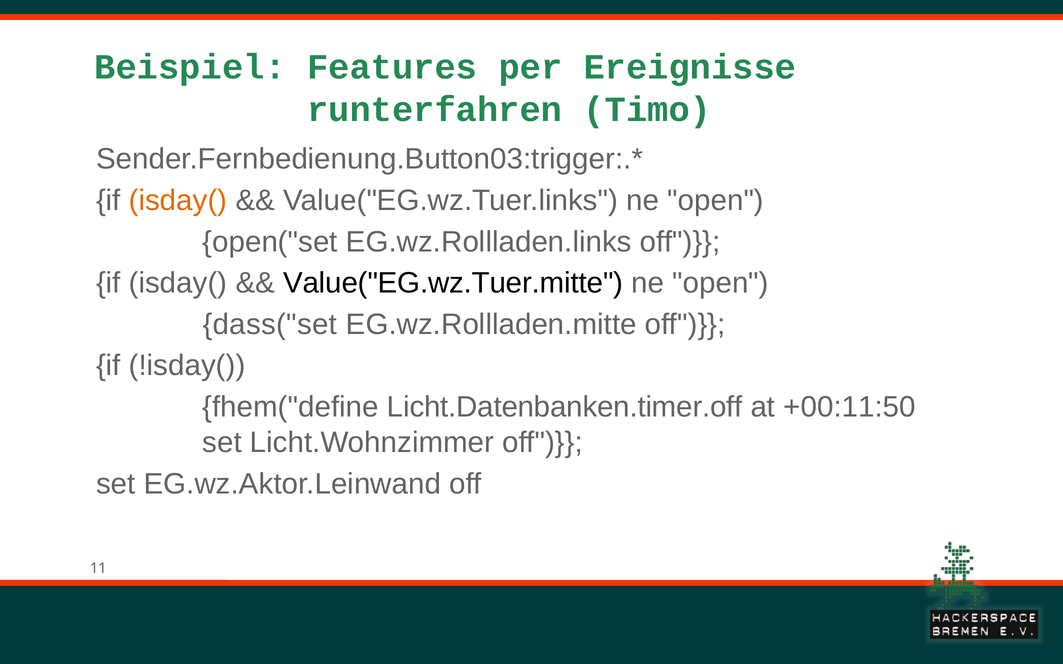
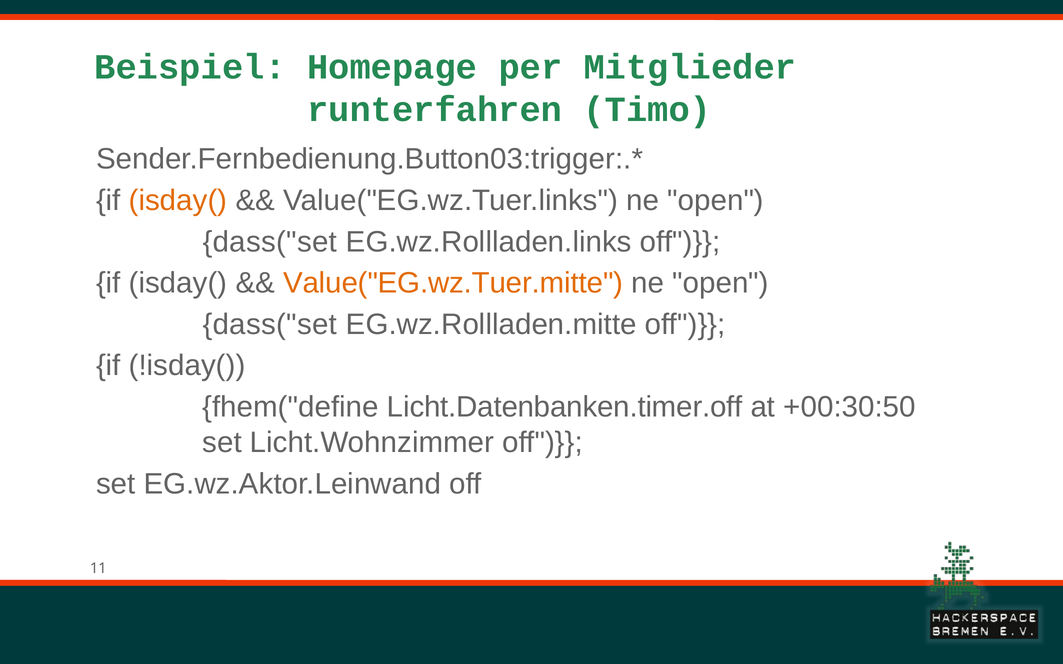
Features: Features -> Homepage
Ereignisse: Ereignisse -> Mitglieder
open("set at (270, 242): open("set -> dass("set
Value("EG.wz.Tuer.mitte colour: black -> orange
+00:11:50: +00:11:50 -> +00:30:50
